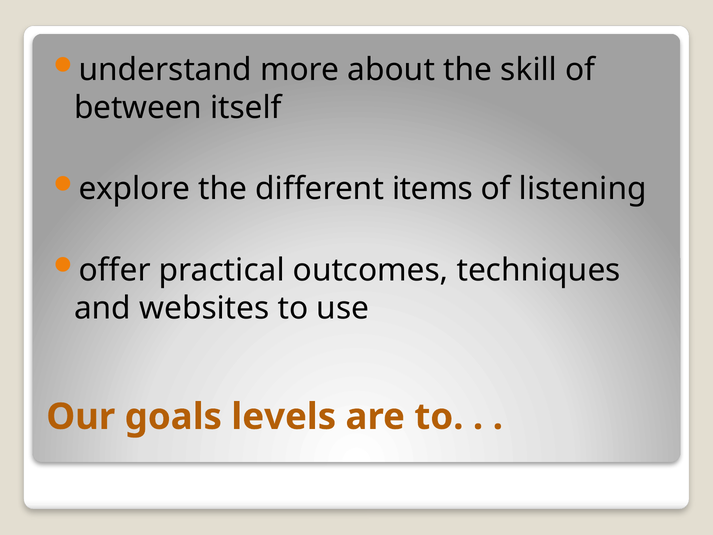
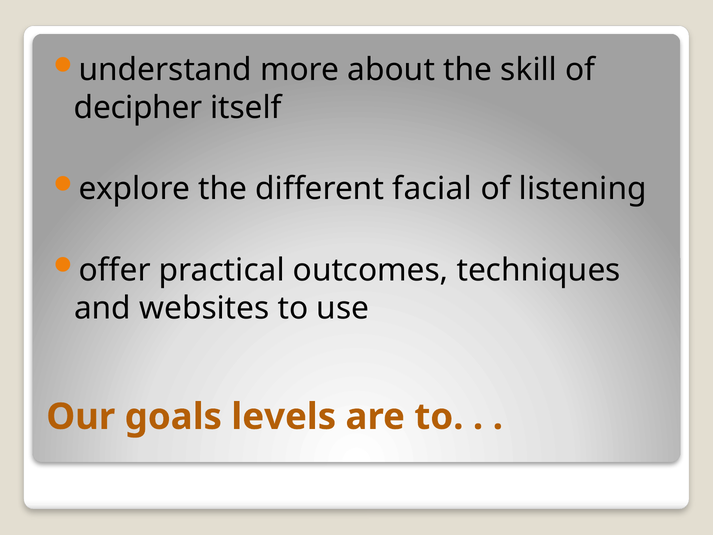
between: between -> decipher
items: items -> facial
